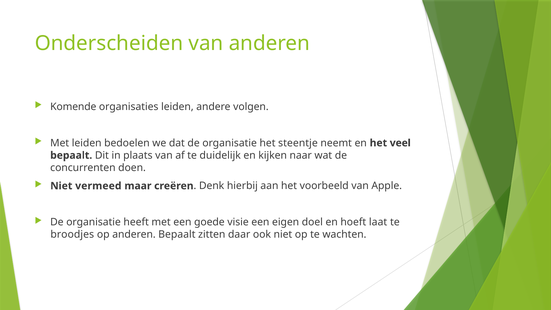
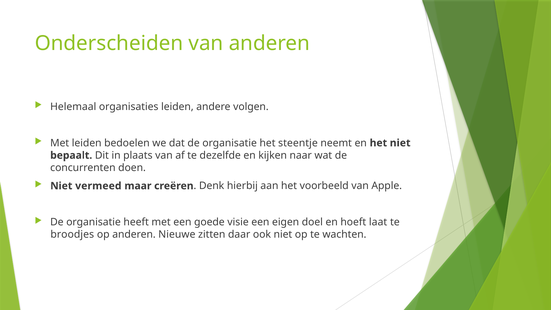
Komende: Komende -> Helemaal
het veel: veel -> niet
duidelijk: duidelijk -> dezelfde
anderen Bepaalt: Bepaalt -> Nieuwe
